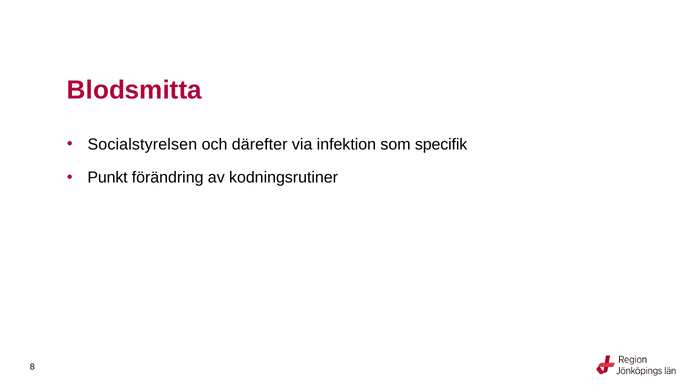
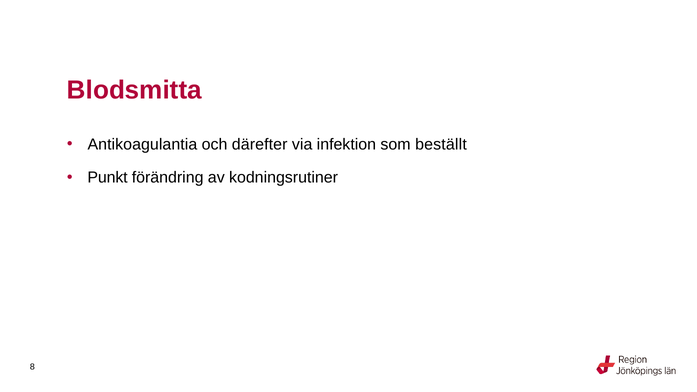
Socialstyrelsen: Socialstyrelsen -> Antikoagulantia
specifik: specifik -> beställt
